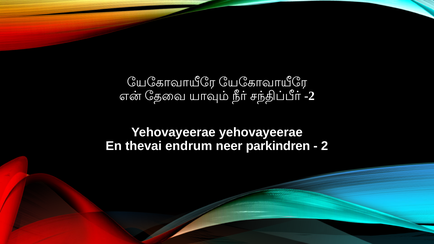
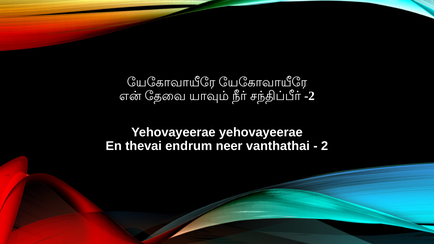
parkindren: parkindren -> vanthathai
